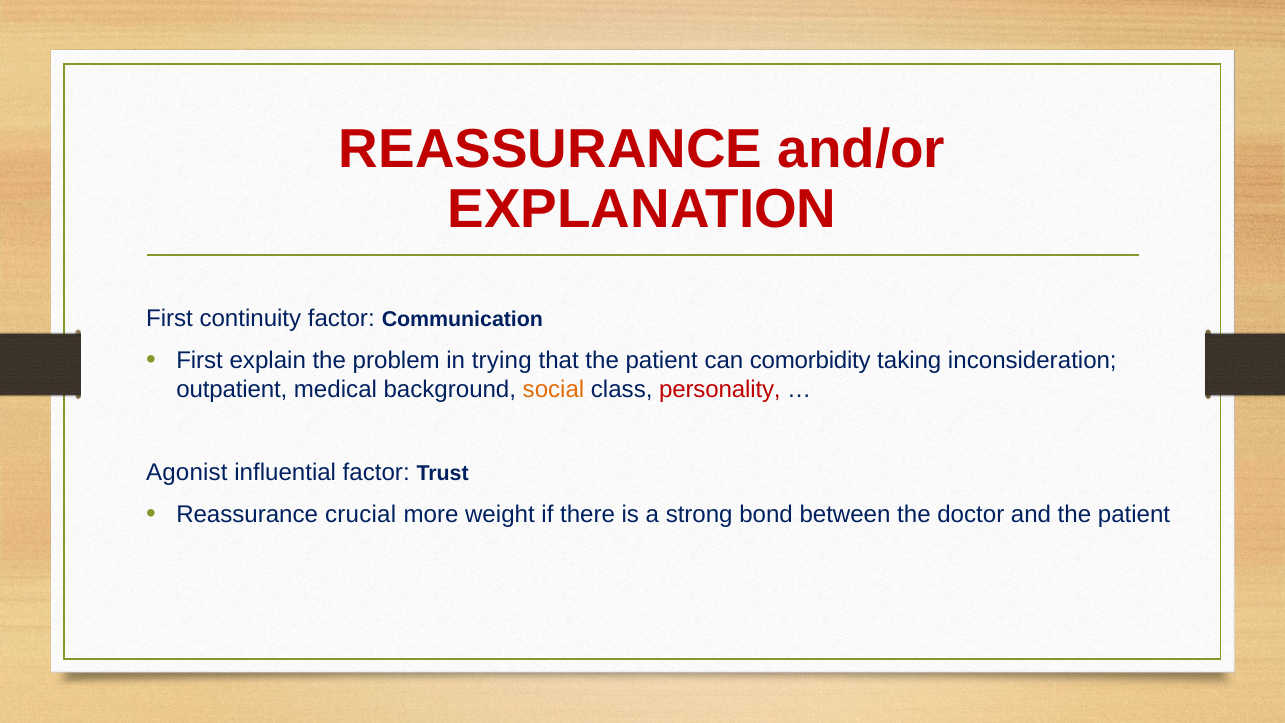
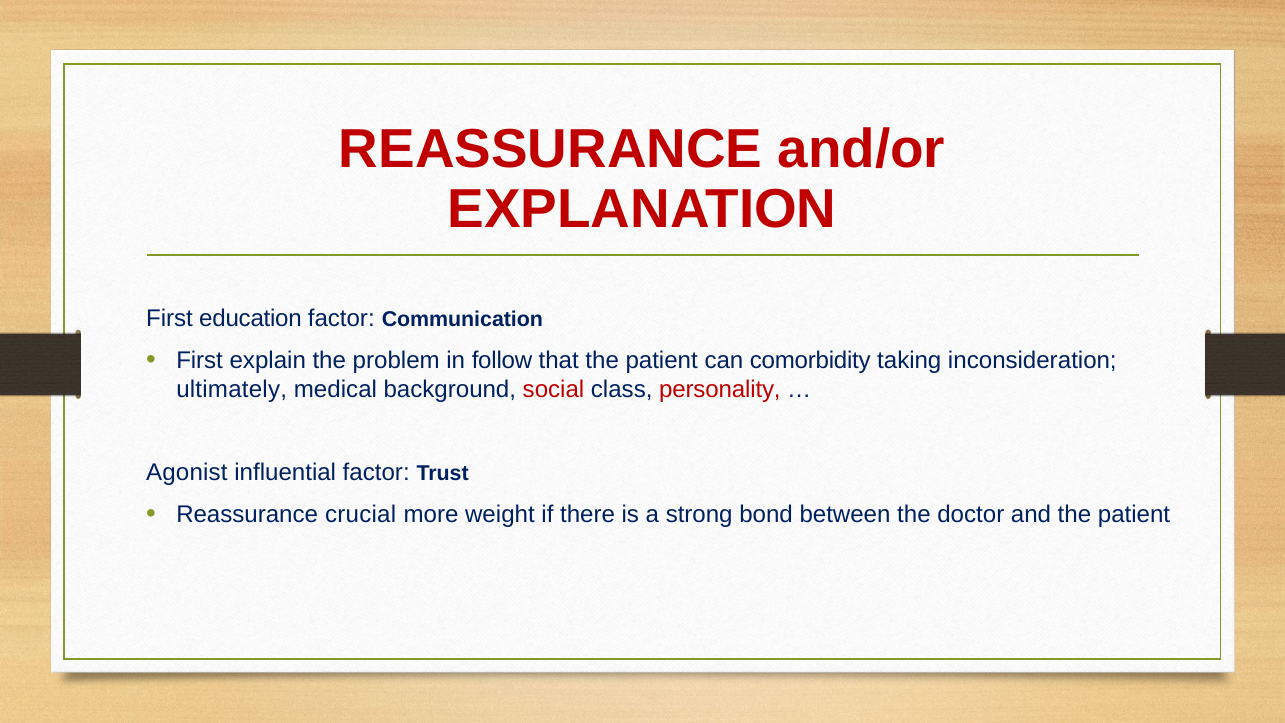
continuity: continuity -> education
trying: trying -> follow
outpatient: outpatient -> ultimately
social colour: orange -> red
